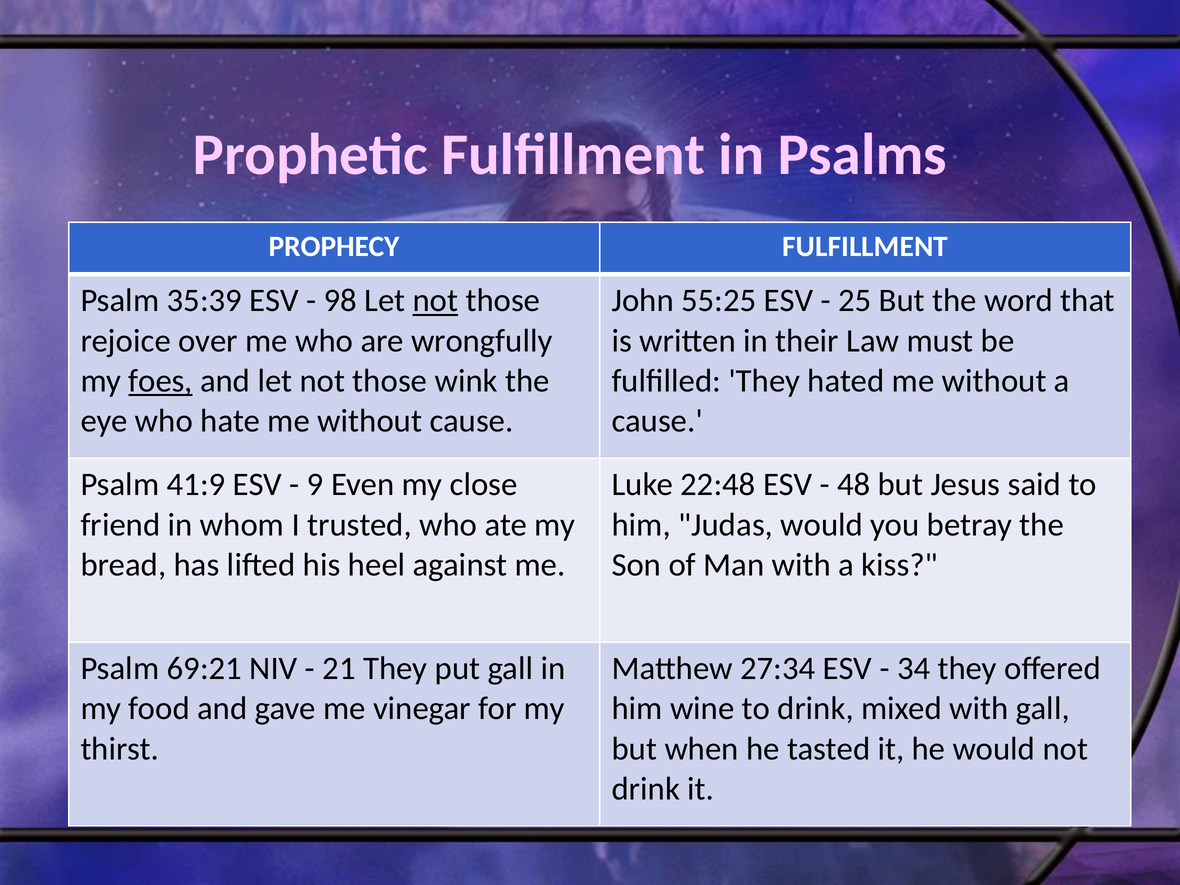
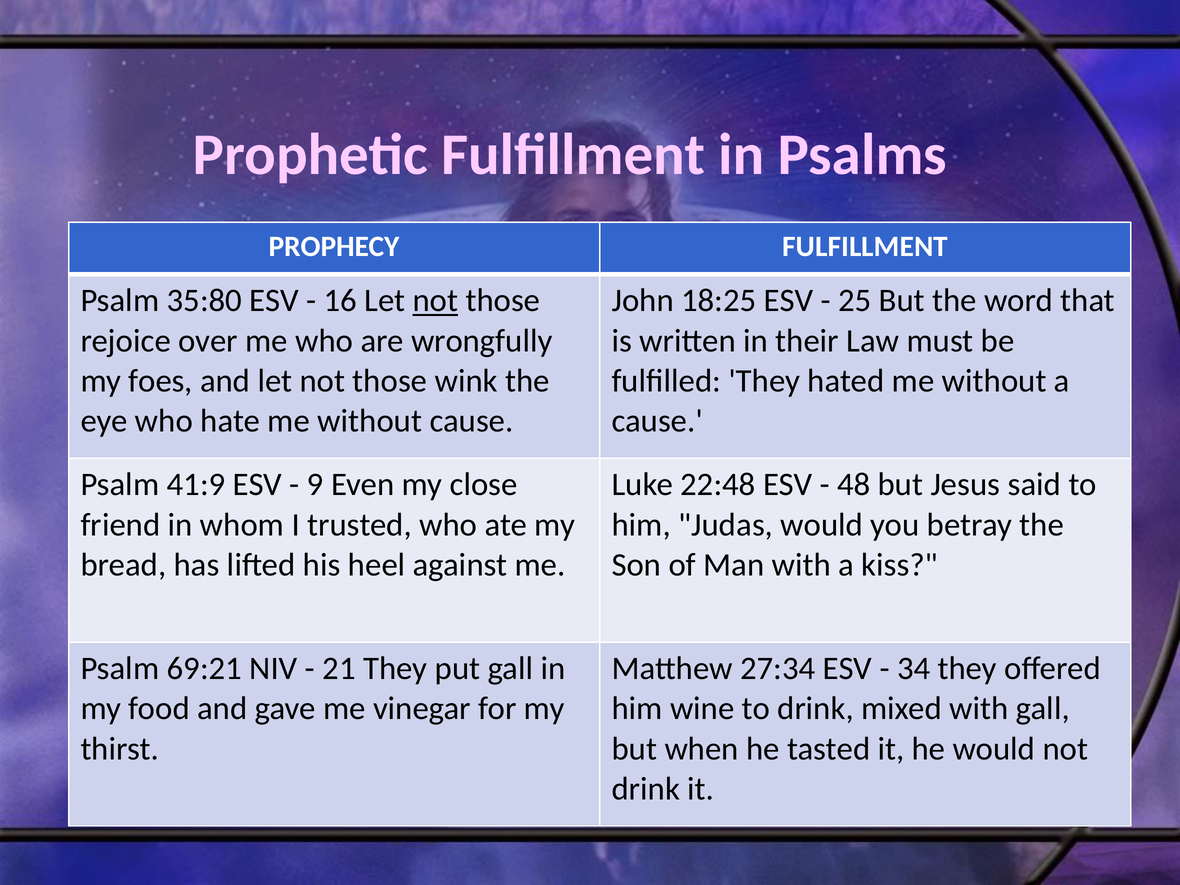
35:39: 35:39 -> 35:80
98: 98 -> 16
55:25: 55:25 -> 18:25
foes underline: present -> none
